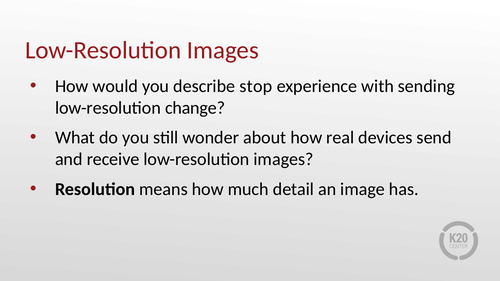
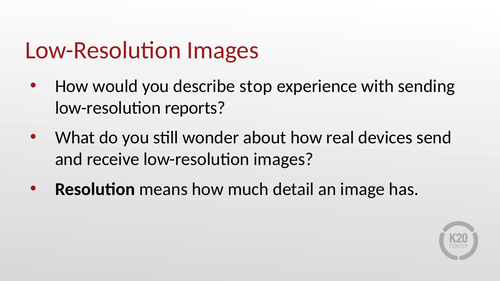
change: change -> reports
